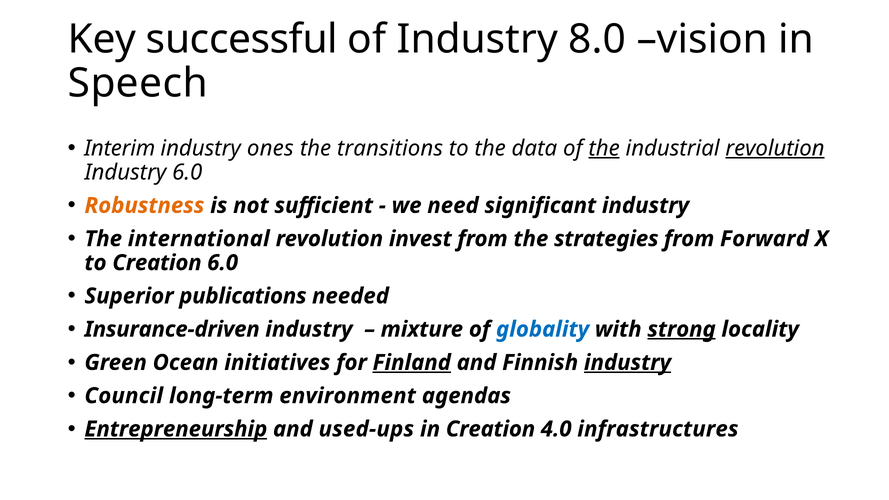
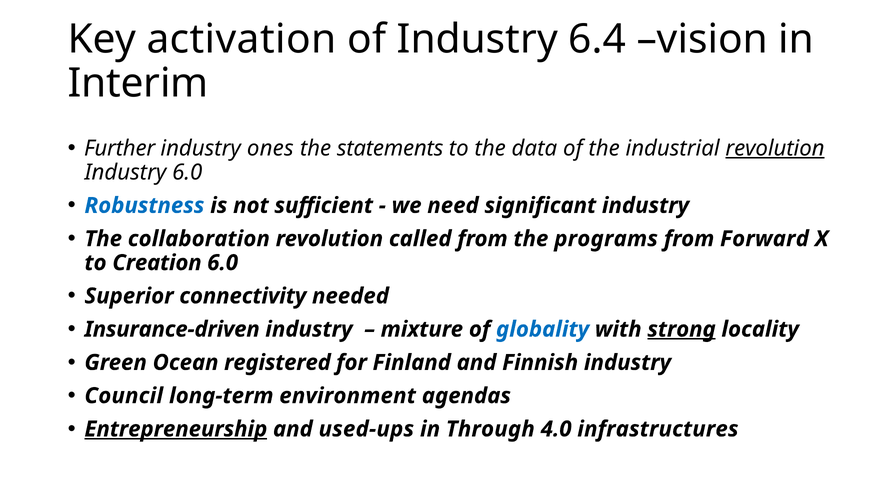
successful: successful -> activation
8.0: 8.0 -> 6.4
Speech: Speech -> Interim
Interim: Interim -> Further
transitions: transitions -> statements
the at (604, 148) underline: present -> none
Robustness colour: orange -> blue
international: international -> collaboration
invest: invest -> called
strategies: strategies -> programs
publications: publications -> connectivity
initiatives: initiatives -> registered
Finland underline: present -> none
industry at (628, 363) underline: present -> none
in Creation: Creation -> Through
